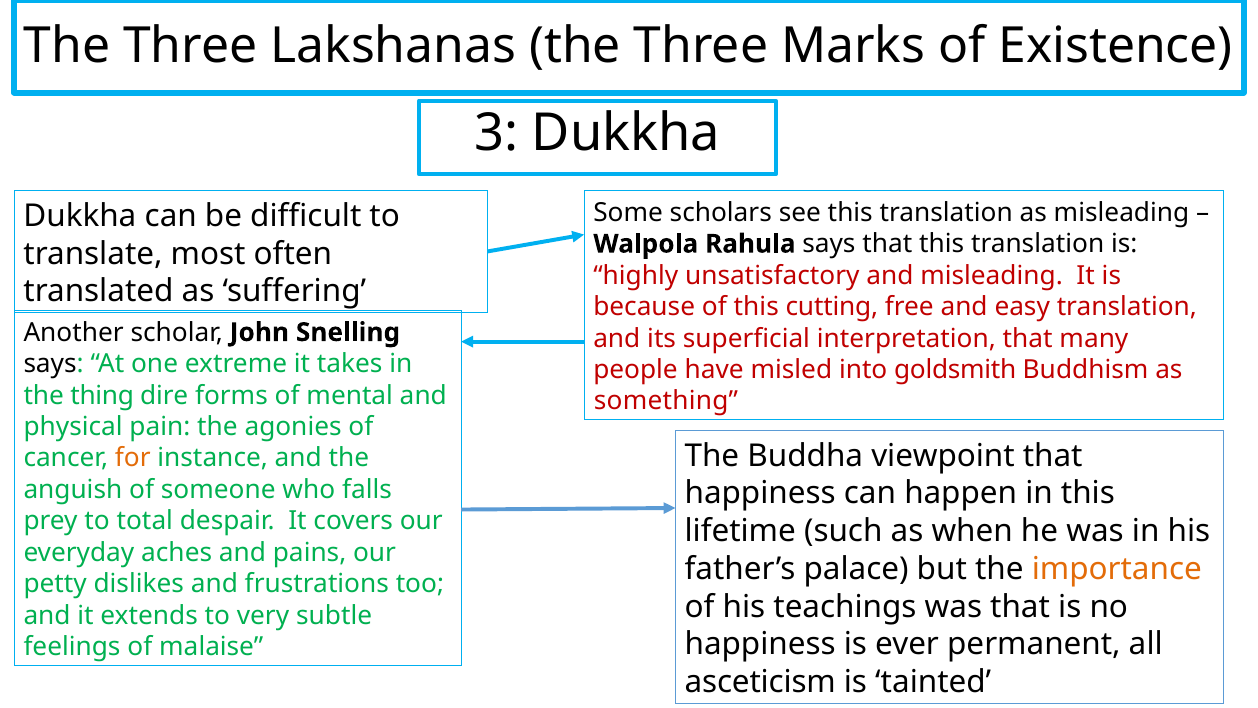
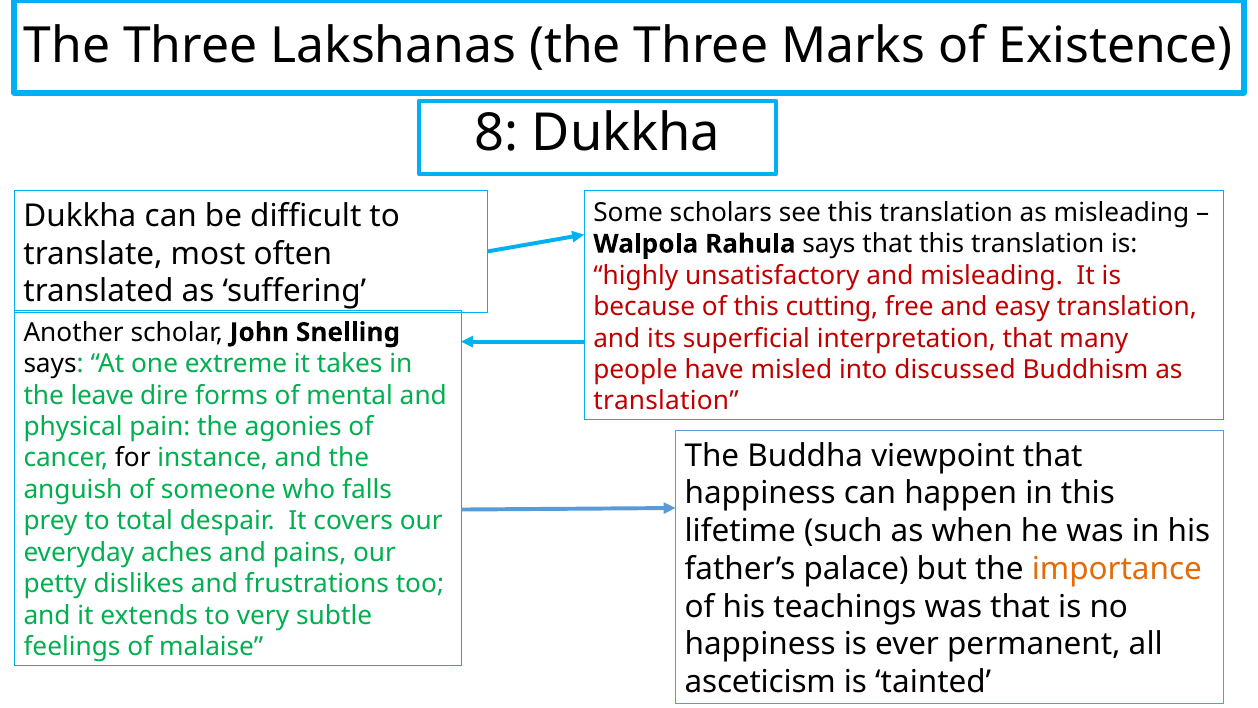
3: 3 -> 8
goldsmith: goldsmith -> discussed
thing: thing -> leave
something at (666, 401): something -> translation
for colour: orange -> black
